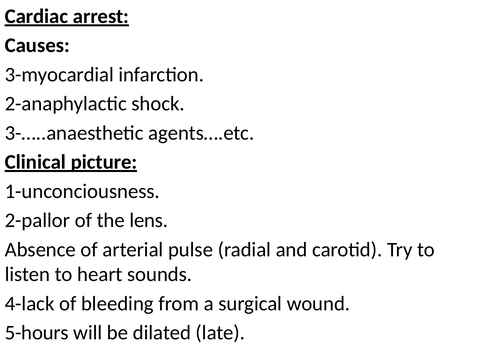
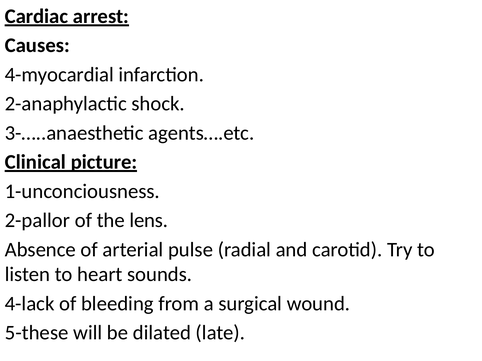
3-myocardial: 3-myocardial -> 4-myocardial
5-hours: 5-hours -> 5-these
